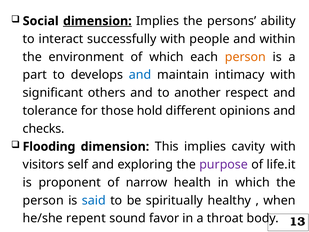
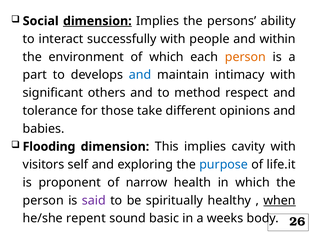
another: another -> method
hold: hold -> take
checks: checks -> babies
purpose colour: purple -> blue
said colour: blue -> purple
when underline: none -> present
favor: favor -> basic
throat: throat -> weeks
13: 13 -> 26
